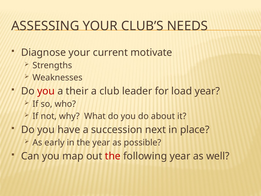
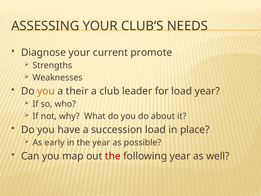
motivate: motivate -> promote
you at (46, 91) colour: red -> orange
succession next: next -> load
